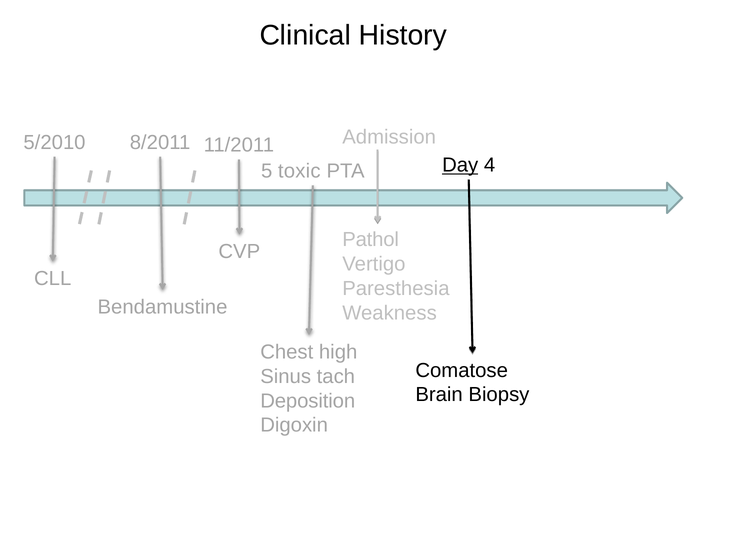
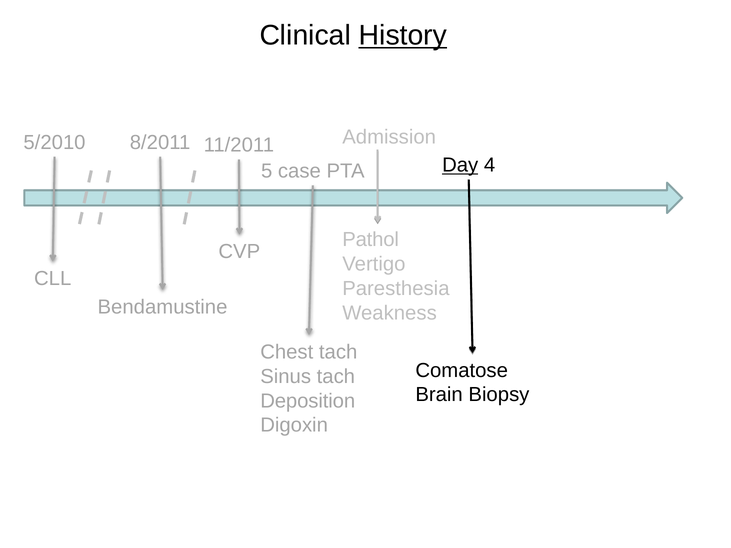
History underline: none -> present
toxic: toxic -> case
Chest high: high -> tach
